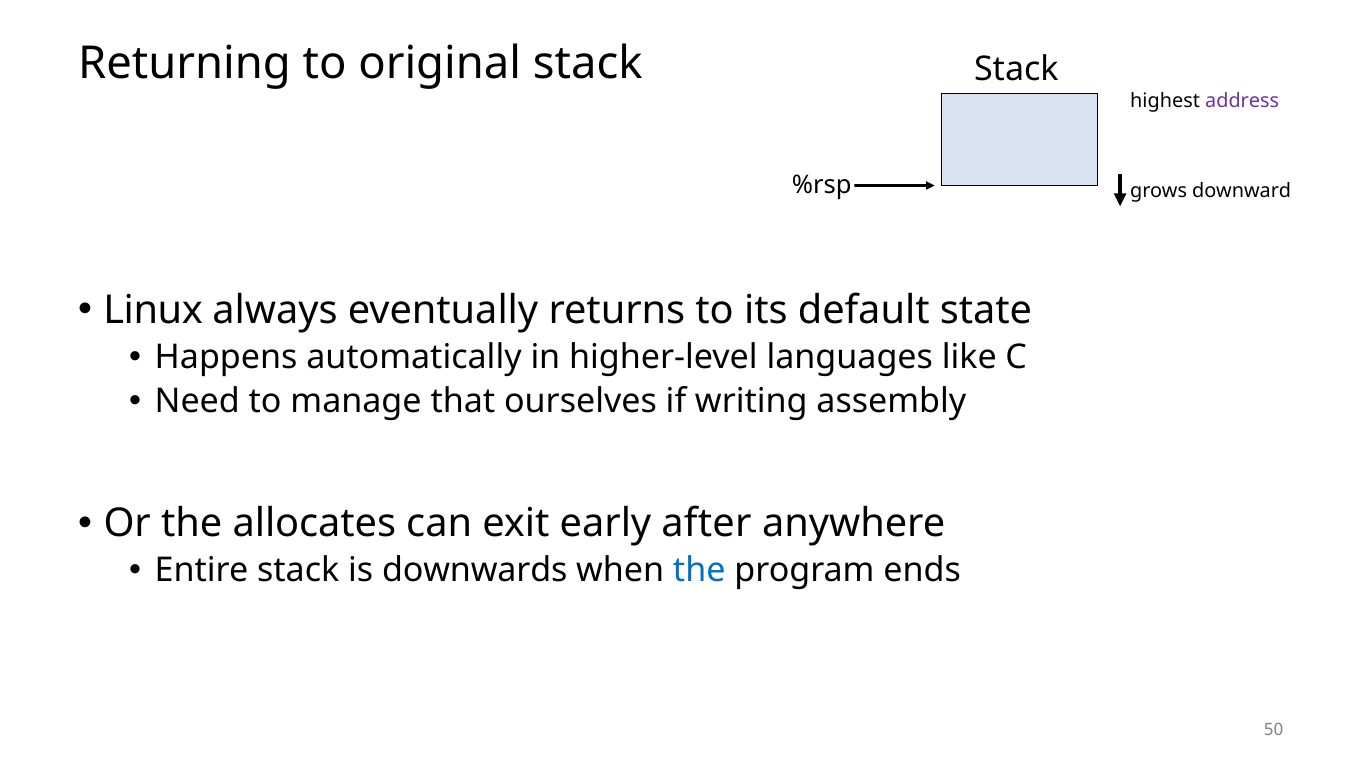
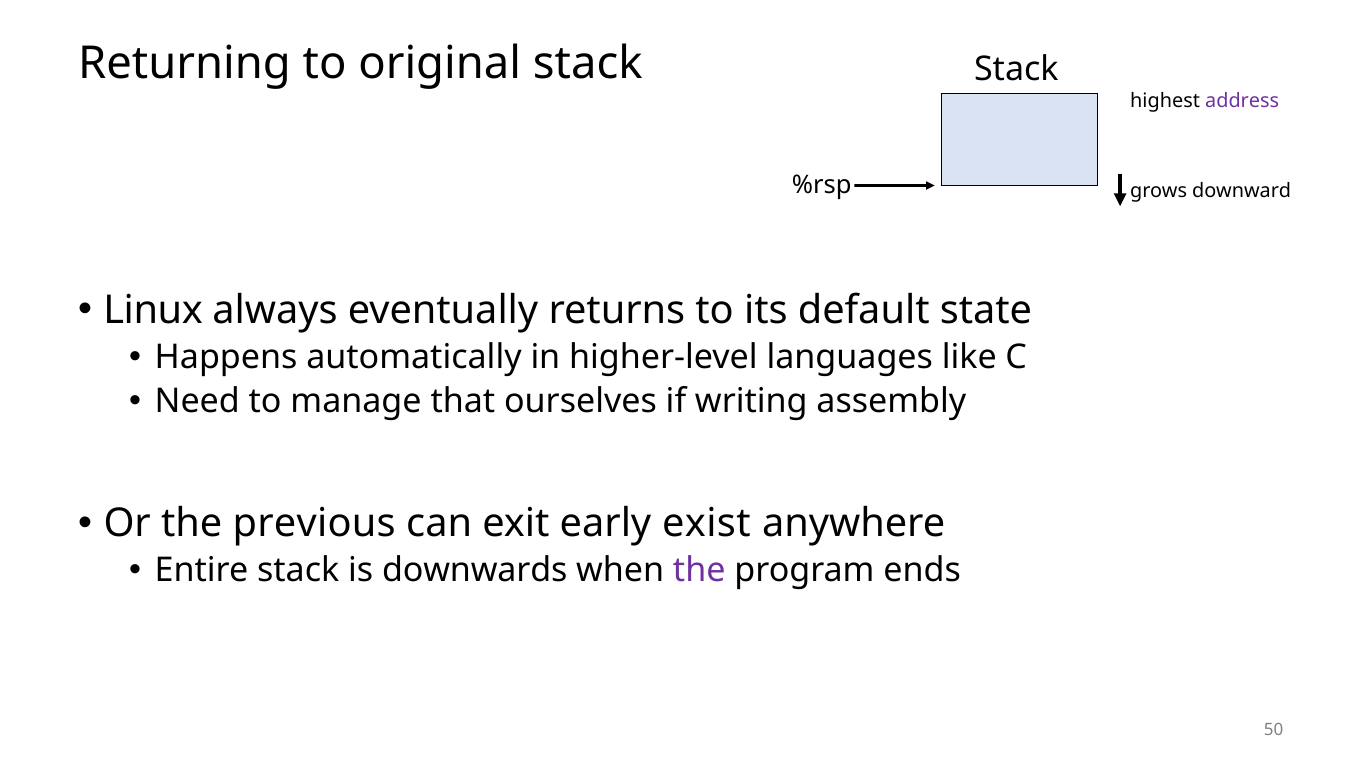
allocates: allocates -> previous
after: after -> exist
the at (699, 571) colour: blue -> purple
